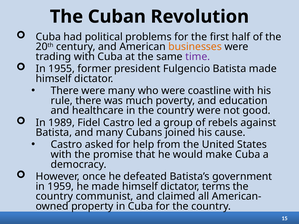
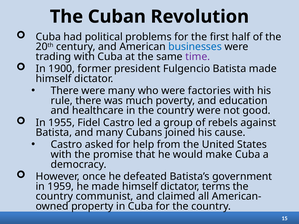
businesses colour: orange -> blue
1955: 1955 -> 1900
coastline: coastline -> factories
1989: 1989 -> 1955
